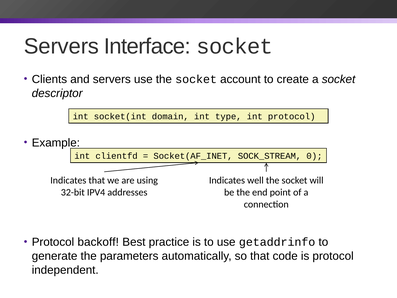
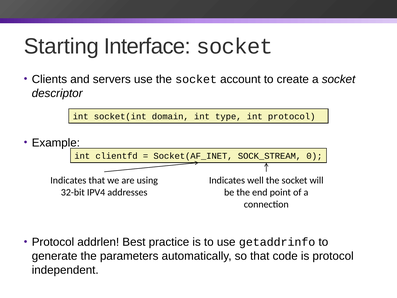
Servers at (61, 46): Servers -> Starting
backoff: backoff -> addrlen
